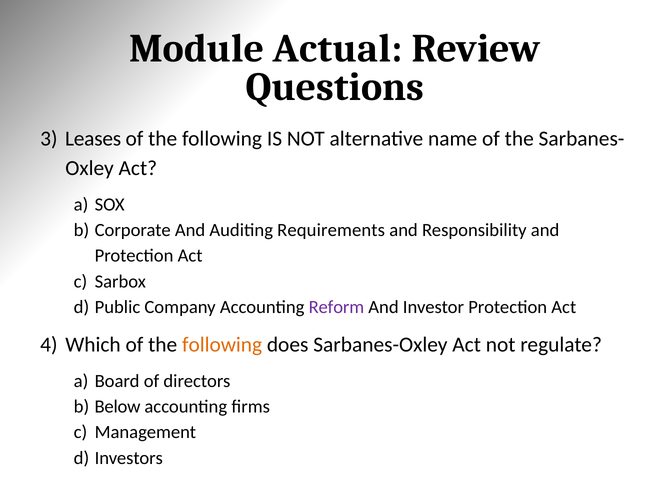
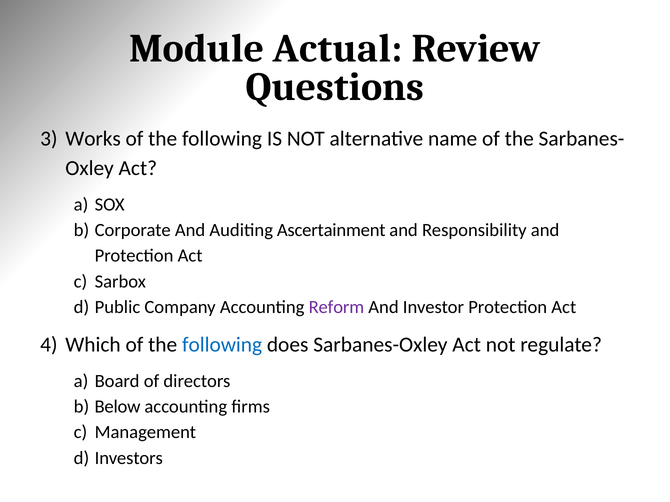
Leases: Leases -> Works
Requirements: Requirements -> Ascertainment
following at (222, 345) colour: orange -> blue
